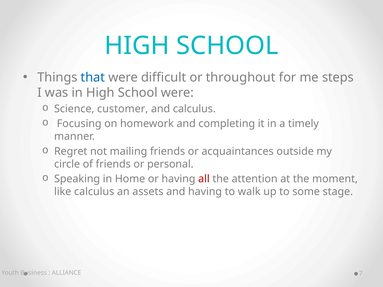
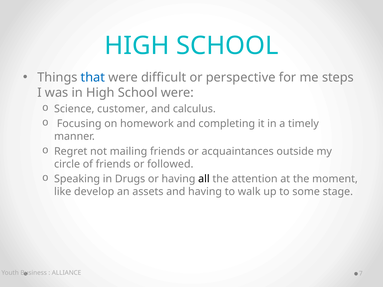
throughout: throughout -> perspective
personal: personal -> followed
Home: Home -> Drugs
all colour: red -> black
like calculus: calculus -> develop
